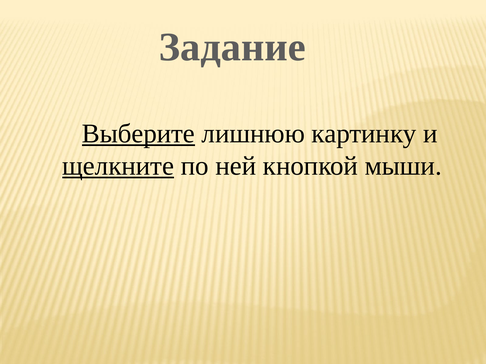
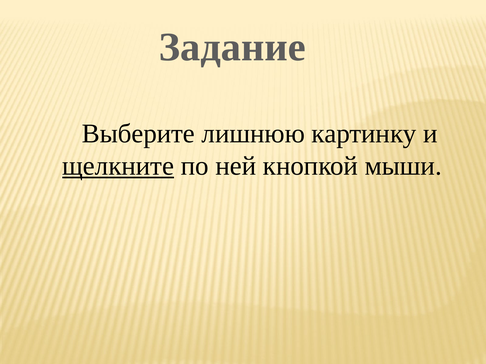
Выберите underline: present -> none
